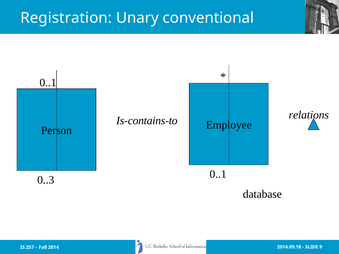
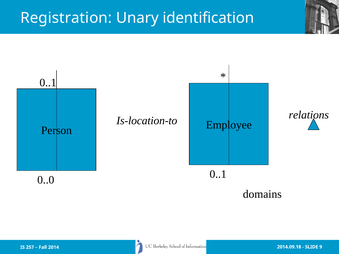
conventional: conventional -> identification
Is-contains-to: Is-contains-to -> Is-location-to
0..3: 0..3 -> 0..0
database: database -> domains
